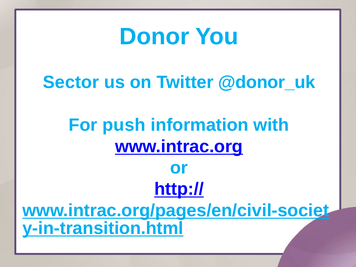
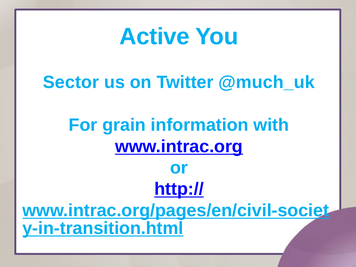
Donor: Donor -> Active
@donor_uk: @donor_uk -> @much_uk
push: push -> grain
